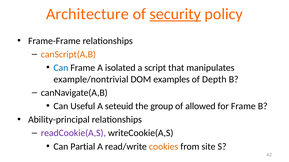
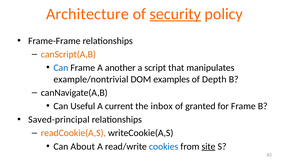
isolated: isolated -> another
seteuid: seteuid -> current
group: group -> inbox
allowed: allowed -> granted
Ability-principal: Ability-principal -> Saved-principal
readCookie(A,S colour: purple -> orange
Partial: Partial -> About
cookies colour: orange -> blue
site underline: none -> present
